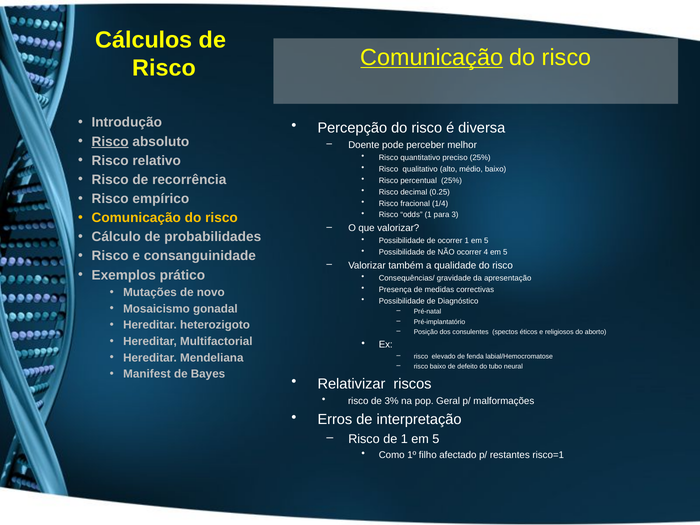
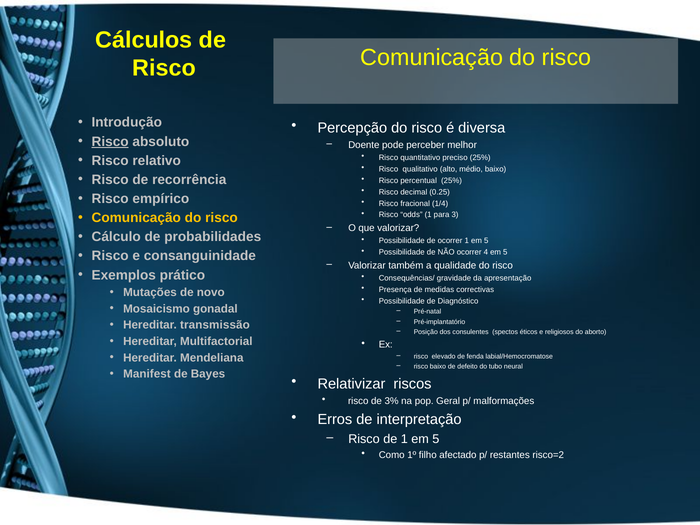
Comunicação at (432, 57) underline: present -> none
heterozigoto: heterozigoto -> transmissão
risco=1: risco=1 -> risco=2
